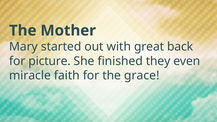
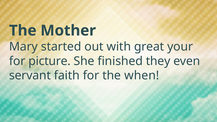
back: back -> your
miracle: miracle -> servant
grace: grace -> when
